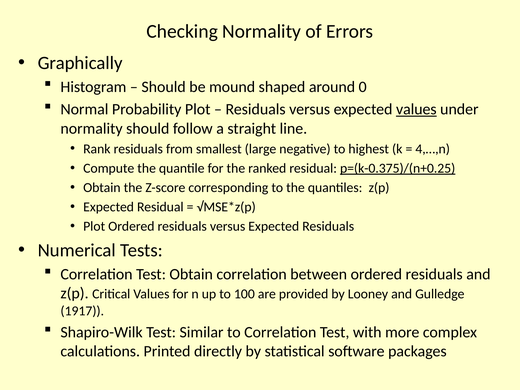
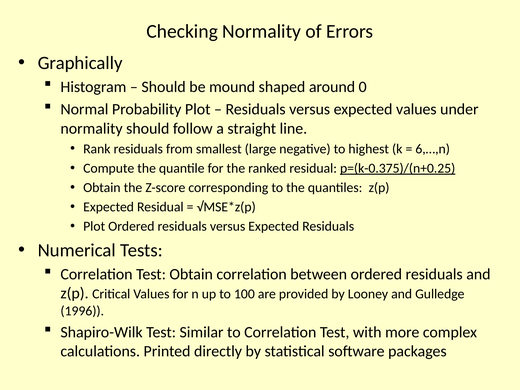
values at (416, 109) underline: present -> none
4,…,n: 4,…,n -> 6,…,n
1917: 1917 -> 1996
